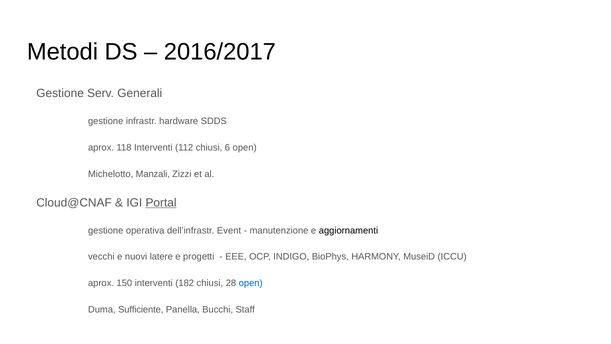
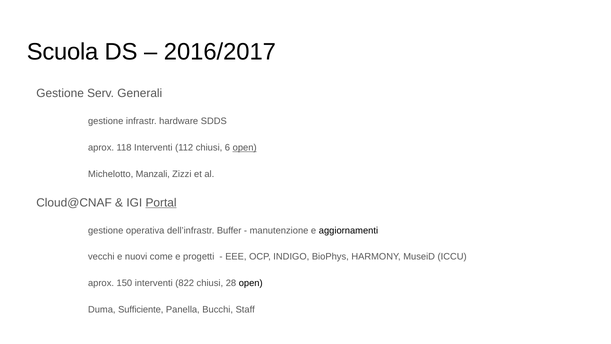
Metodi: Metodi -> Scuola
open at (245, 147) underline: none -> present
Event: Event -> Buffer
latere: latere -> come
182: 182 -> 822
open at (251, 283) colour: blue -> black
